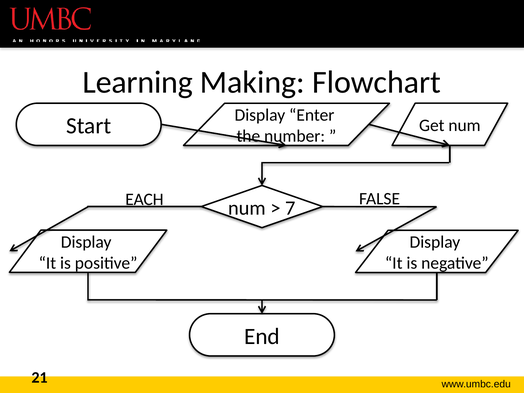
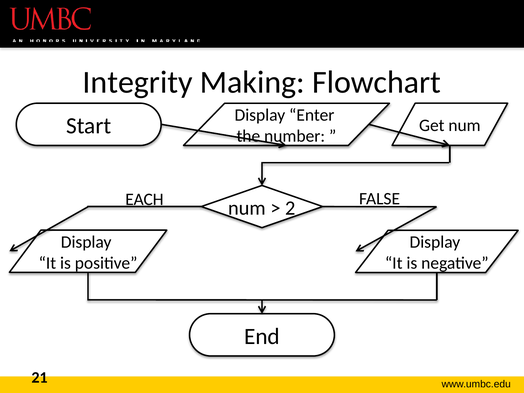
Learning: Learning -> Integrity
7: 7 -> 2
